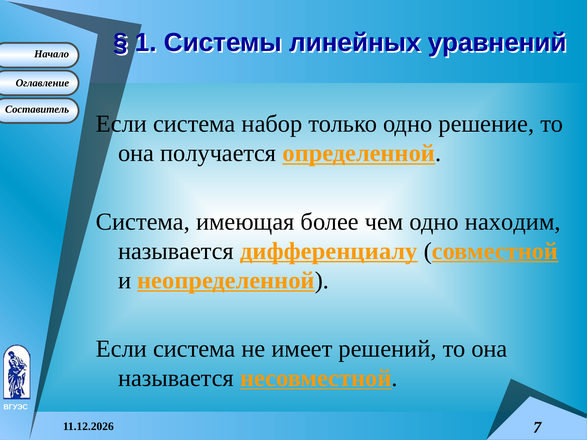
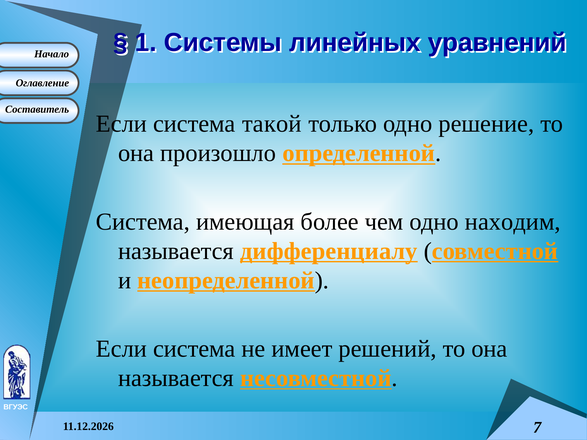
набор: набор -> такой
получается: получается -> произошло
